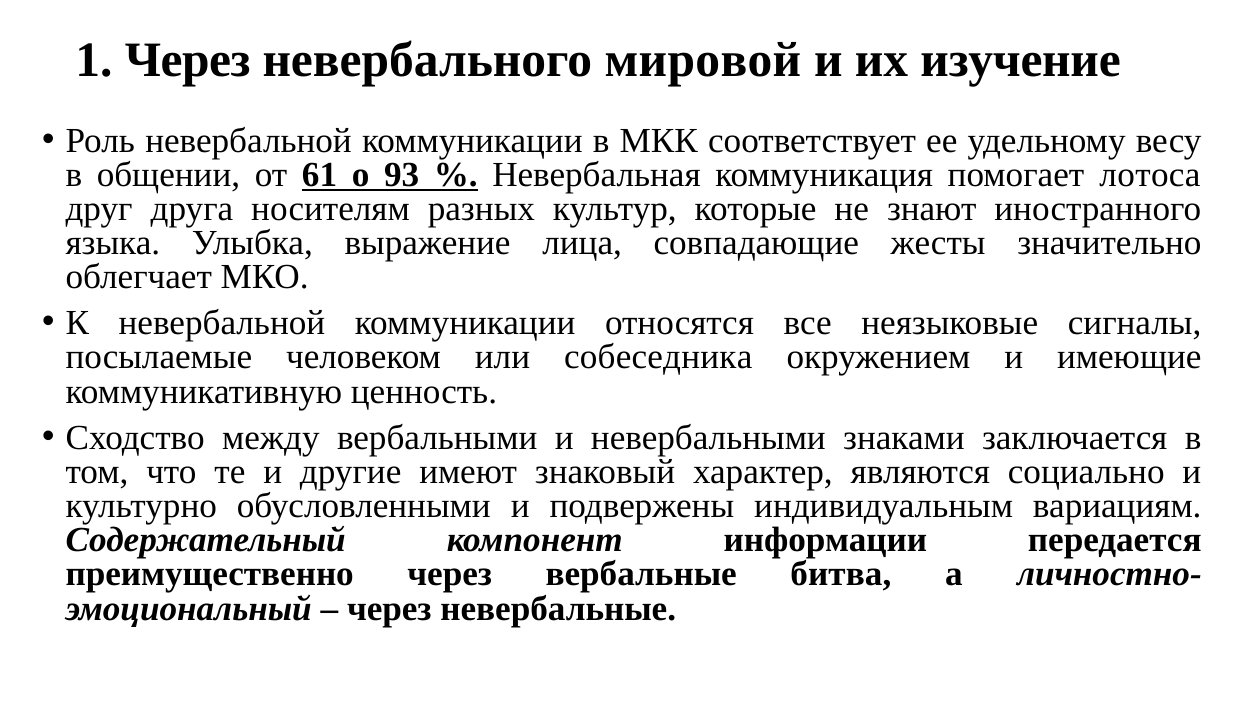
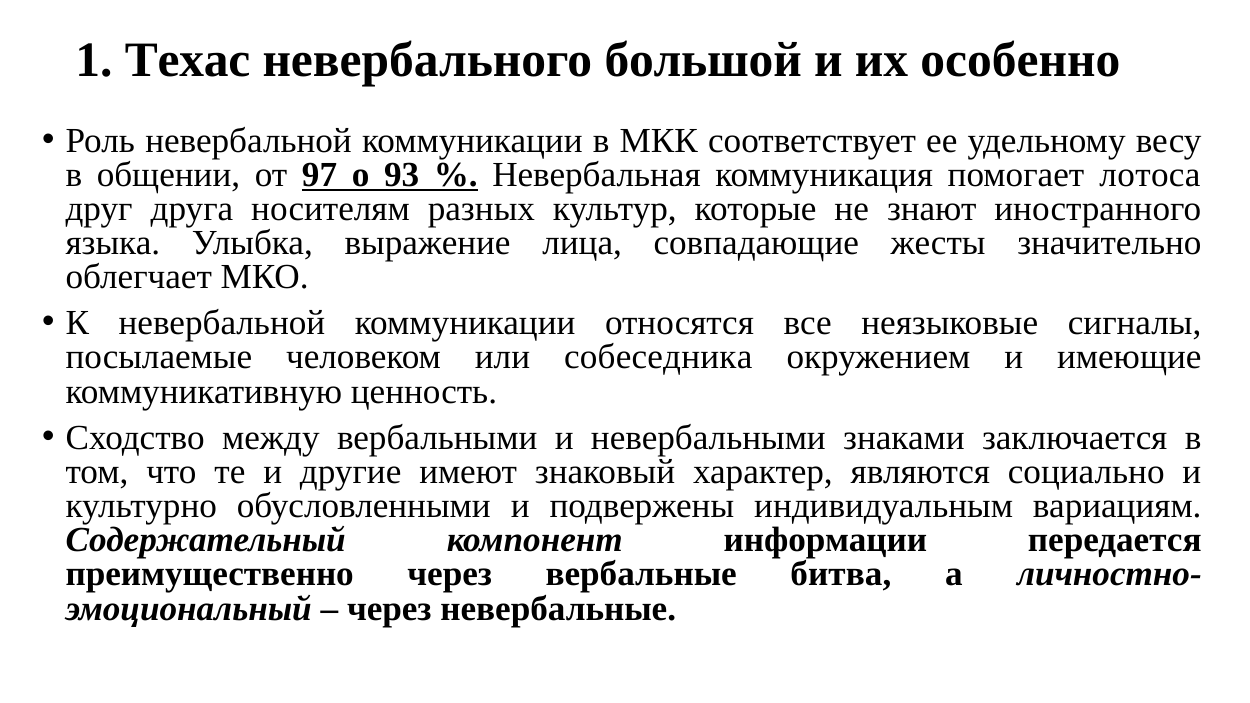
1 Через: Через -> Техас
мировой: мировой -> большой
изучение: изучение -> особенно
61: 61 -> 97
